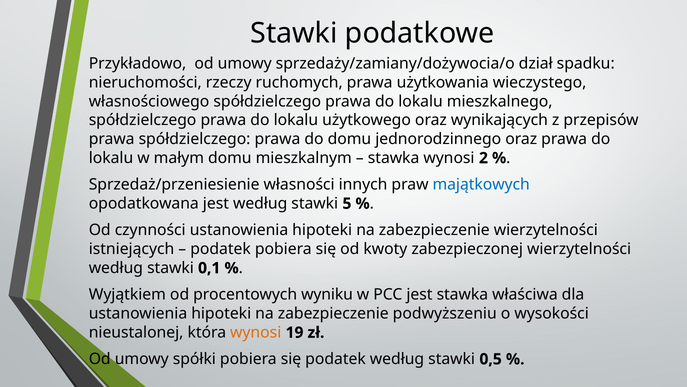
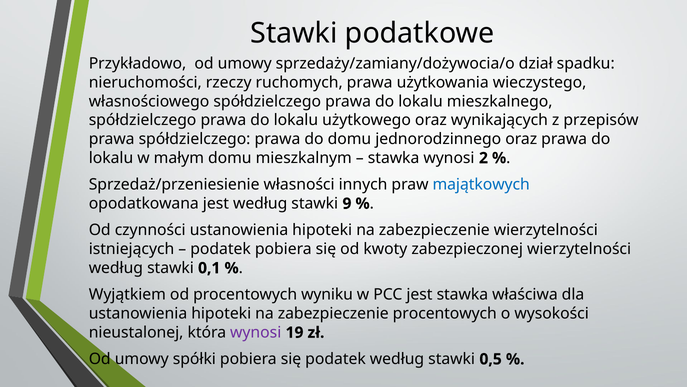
5: 5 -> 9
zabezpieczenie podwyższeniu: podwyższeniu -> procentowych
wynosi at (256, 332) colour: orange -> purple
